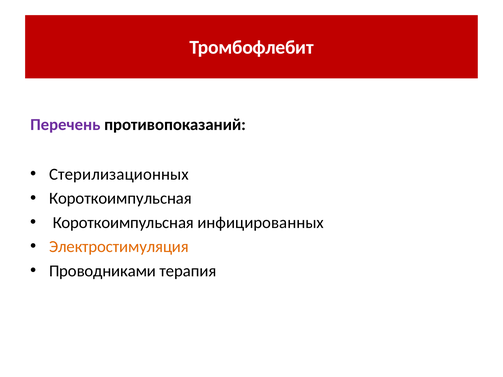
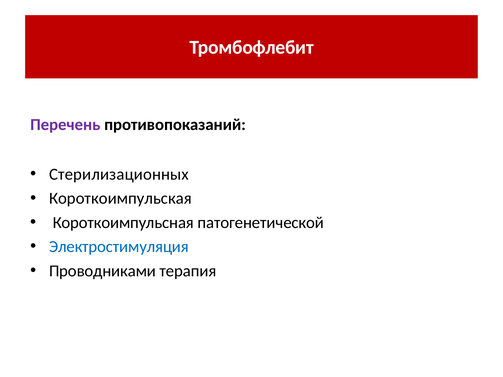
Короткоимпульсная at (120, 199): Короткоимпульсная -> Короткоимпульская
инфицированных: инфицированных -> патогенетической
Электростимуляция colour: orange -> blue
